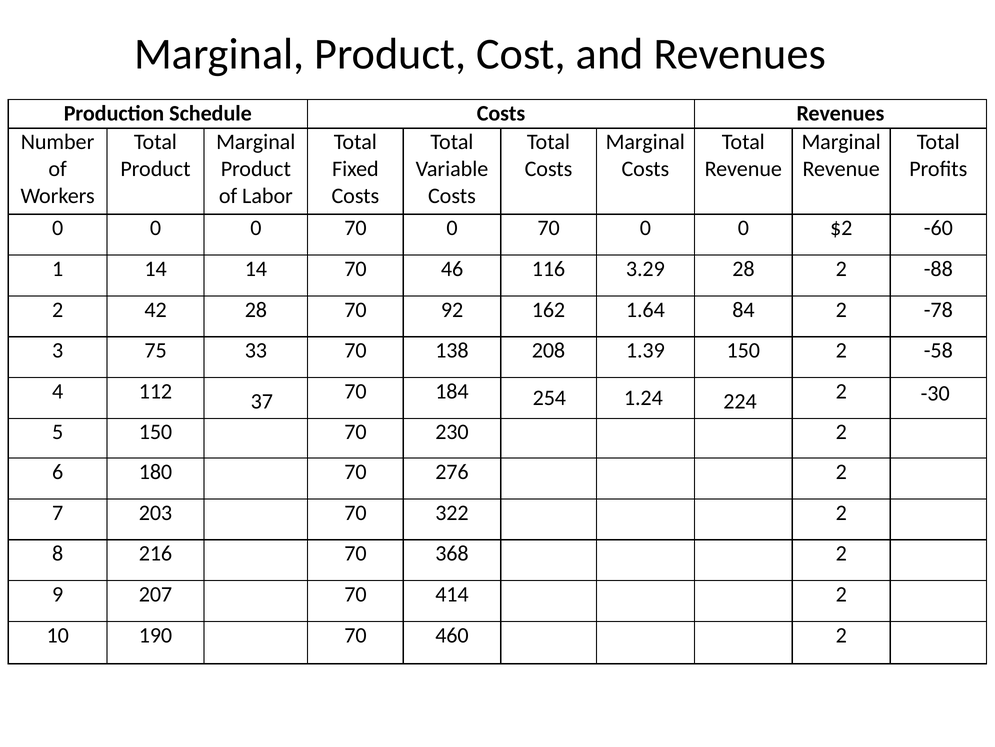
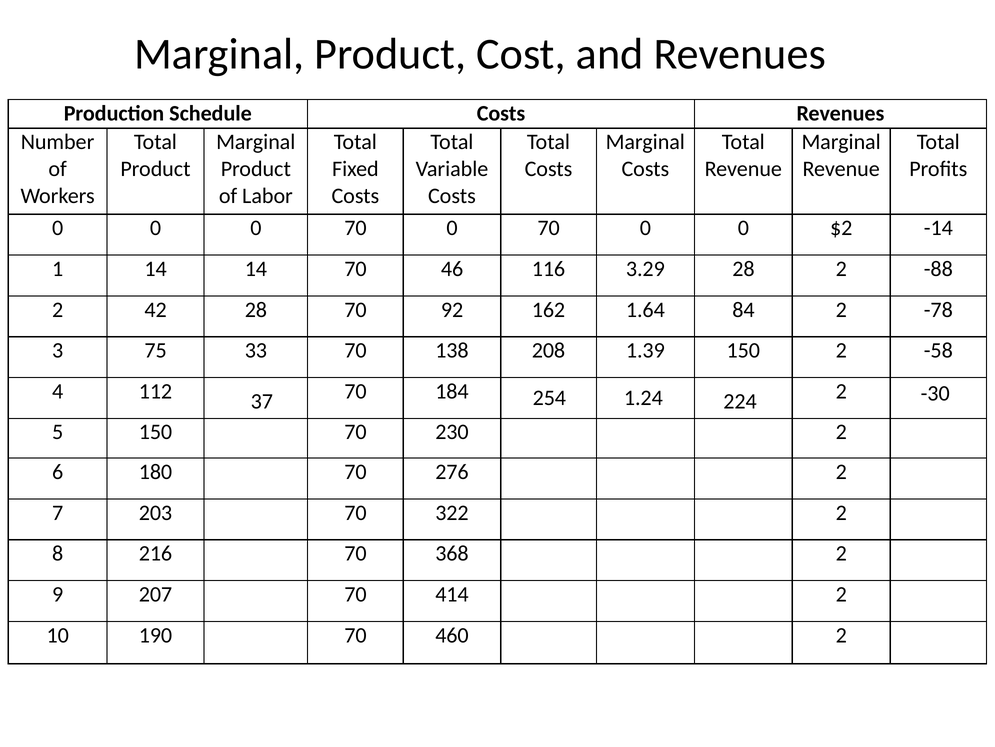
-60: -60 -> -14
